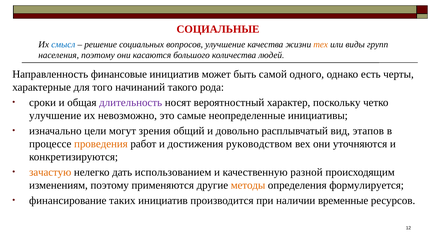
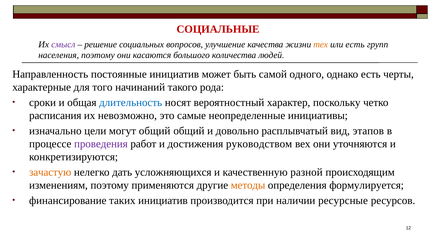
смысл colour: blue -> purple
или виды: виды -> есть
финансовые: финансовые -> постоянные
длительность colour: purple -> blue
улучшение at (55, 116): улучшение -> расписания
могут зрения: зрения -> общий
проведения colour: orange -> purple
использованием: использованием -> усложняющихся
временные: временные -> ресурсные
